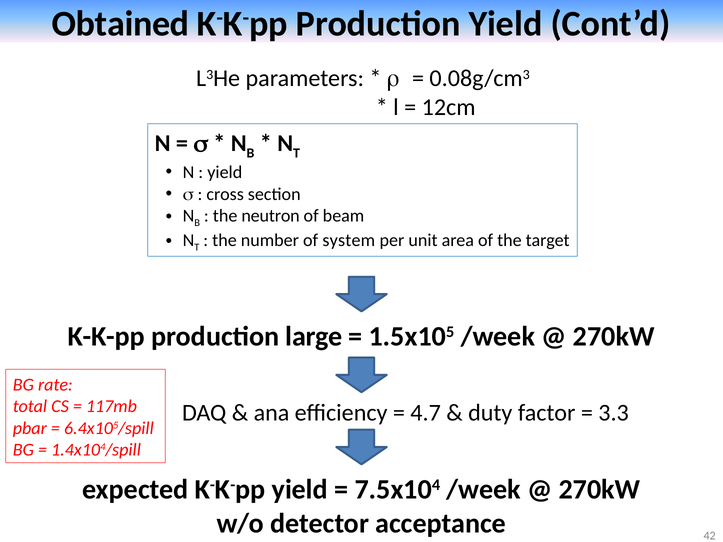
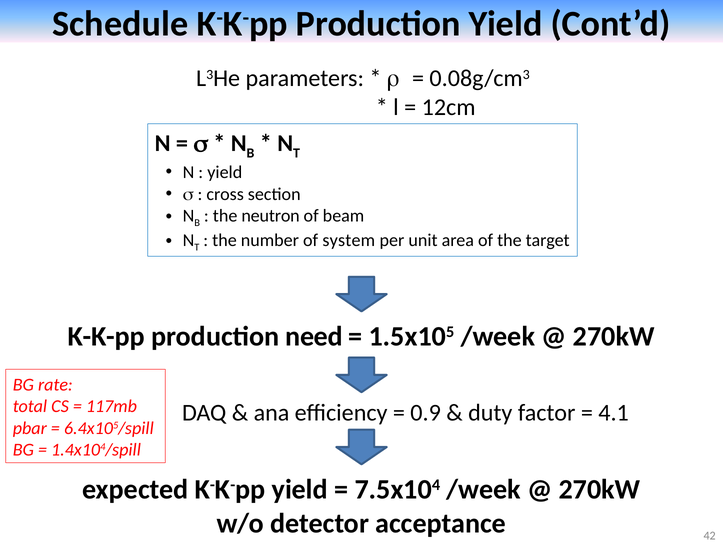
Obtained: Obtained -> Schedule
large: large -> need
4.7: 4.7 -> 0.9
3.3: 3.3 -> 4.1
